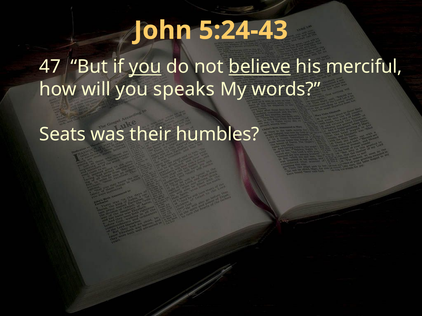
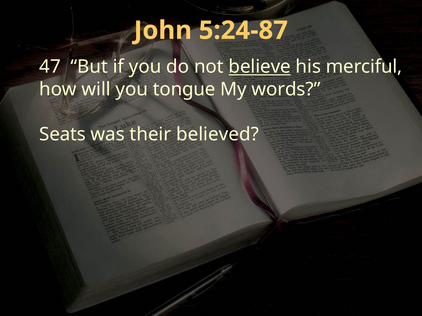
5:24-43: 5:24-43 -> 5:24-87
you at (145, 67) underline: present -> none
speaks: speaks -> tongue
humbles: humbles -> believed
